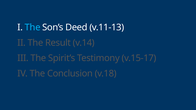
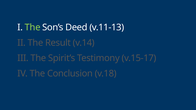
The at (33, 27) colour: light blue -> light green
